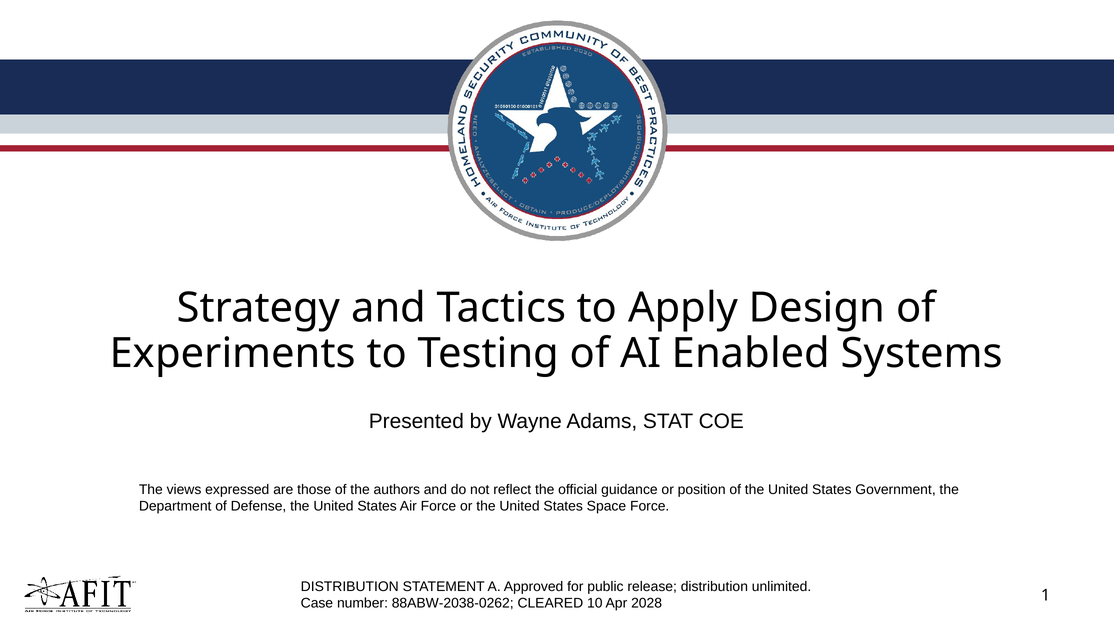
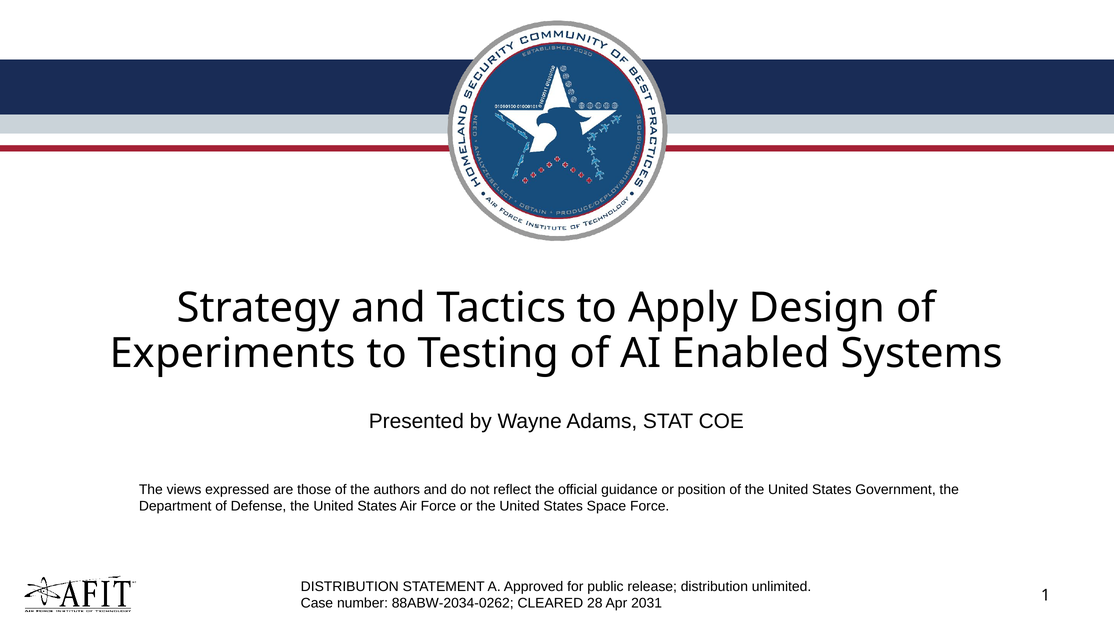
88ABW-2038-0262: 88ABW-2038-0262 -> 88ABW-2034-0262
10: 10 -> 28
2028: 2028 -> 2031
